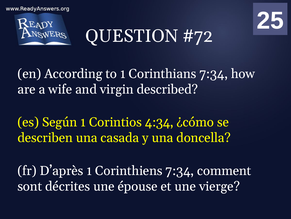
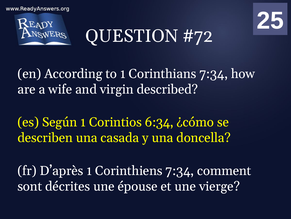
4:34: 4:34 -> 6:34
